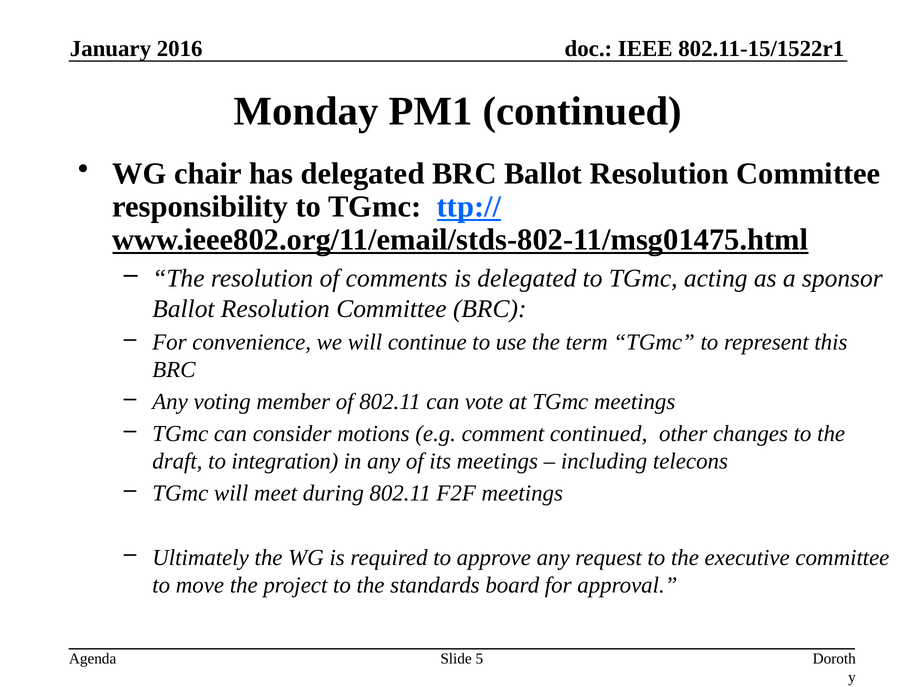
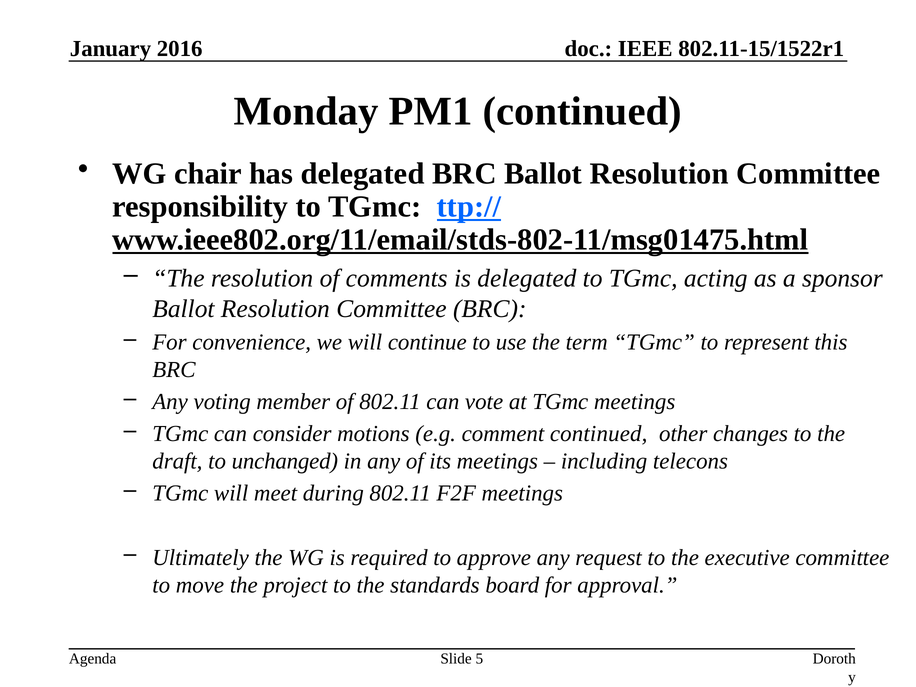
integration: integration -> unchanged
